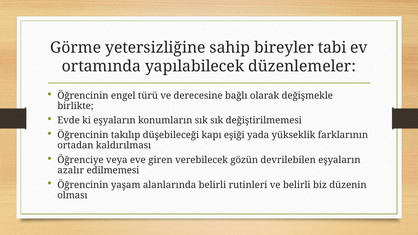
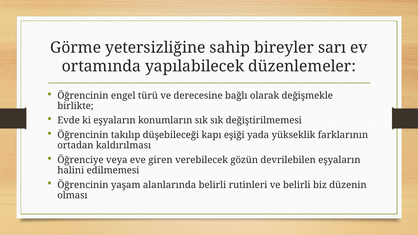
tabi: tabi -> sarı
azalır: azalır -> halini
